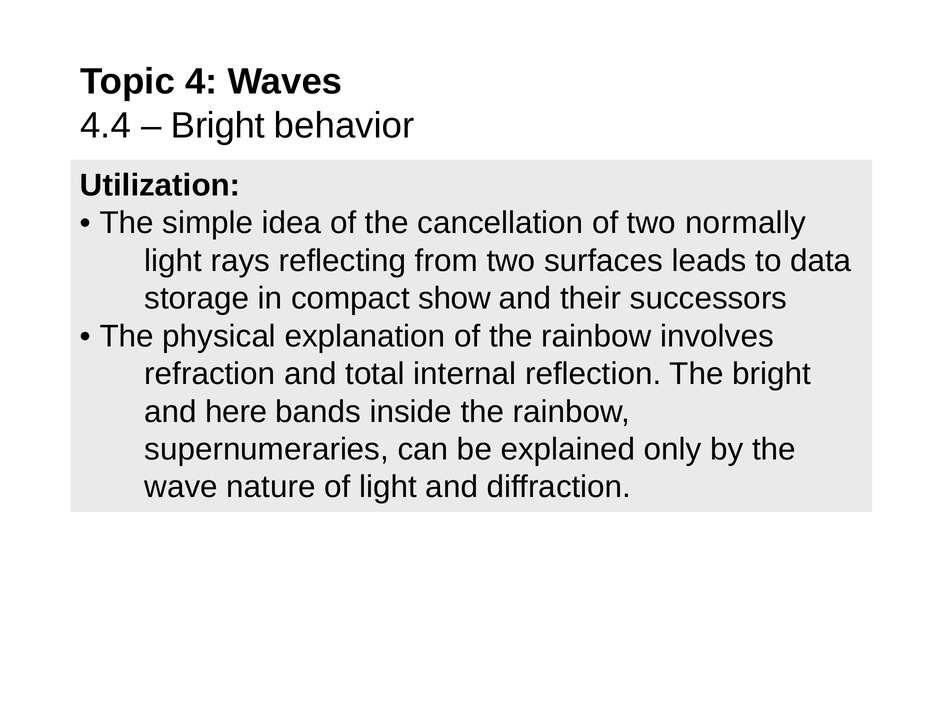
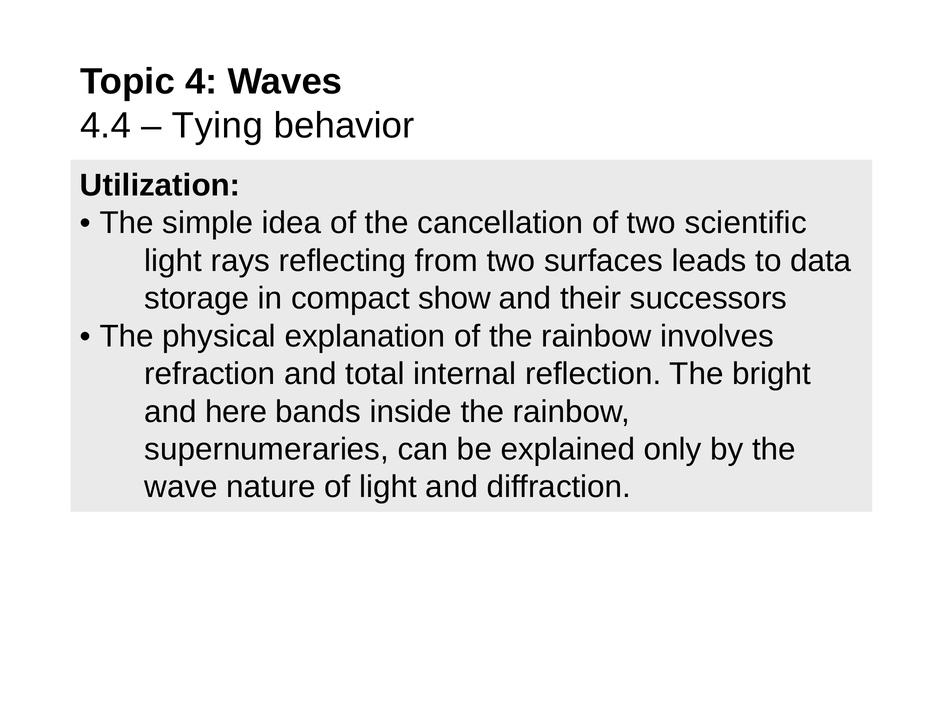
Bright at (218, 126): Bright -> Tying
normally: normally -> scientific
